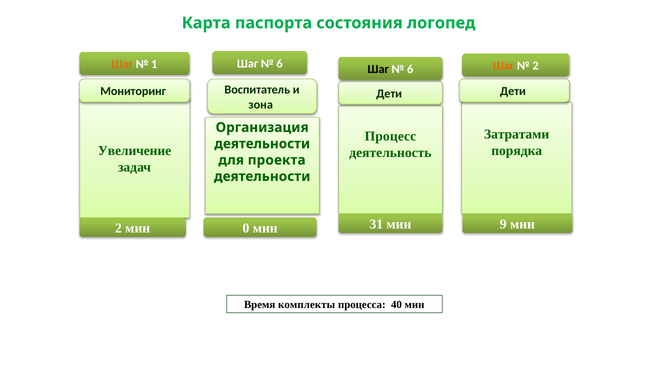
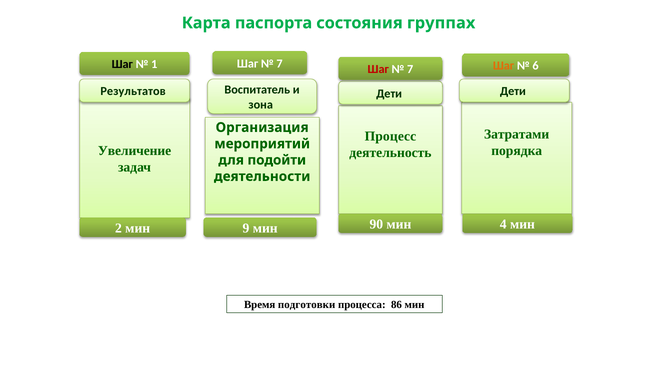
логопед: логопед -> группах
6 at (280, 63): 6 -> 7
Шаг at (122, 64) colour: orange -> black
2 at (535, 66): 2 -> 6
Шаг at (378, 69) colour: black -> red
6 at (410, 69): 6 -> 7
Мониторинг: Мониторинг -> Результатов
деятельности at (262, 144): деятельности -> мероприятий
проекта: проекта -> подойти
0: 0 -> 9
31: 31 -> 90
9: 9 -> 4
комплекты: комплекты -> подготовки
40: 40 -> 86
